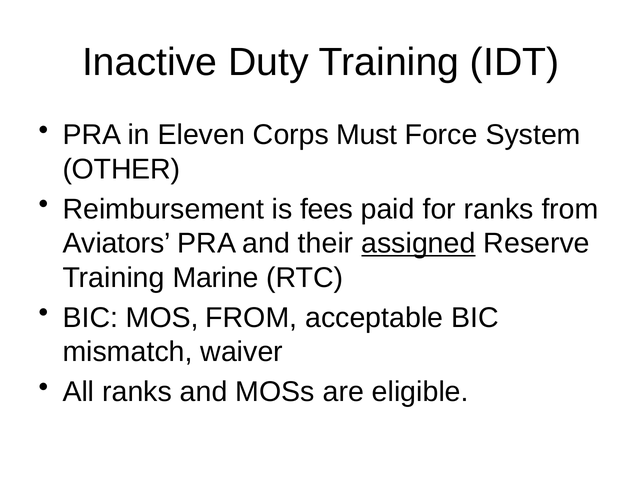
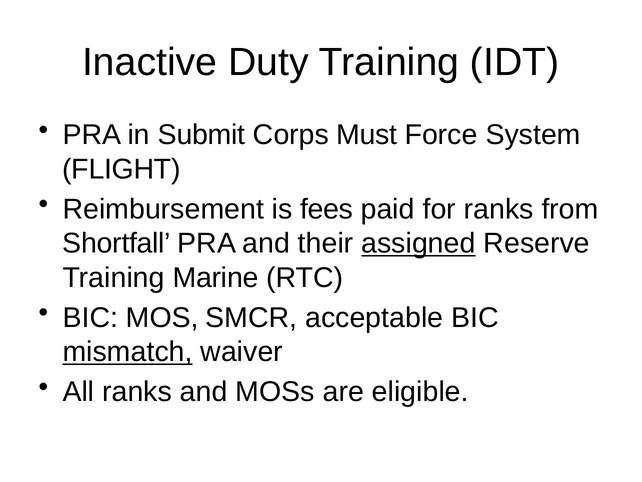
Eleven: Eleven -> Submit
OTHER: OTHER -> FLIGHT
Aviators: Aviators -> Shortfall
MOS FROM: FROM -> SMCR
mismatch underline: none -> present
